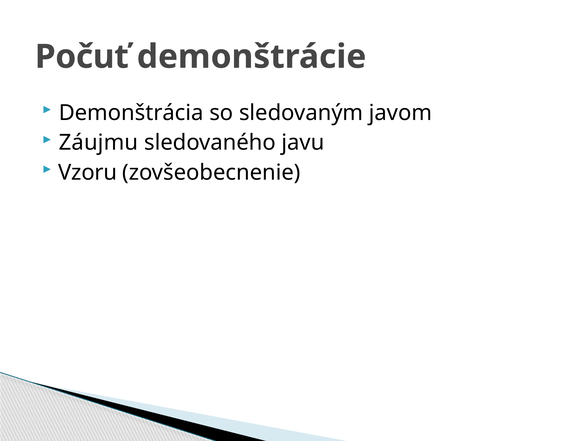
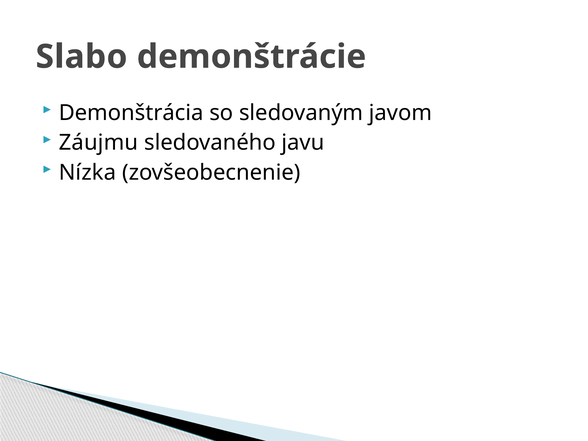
Počuť: Počuť -> Slabo
Vzoru: Vzoru -> Nízka
